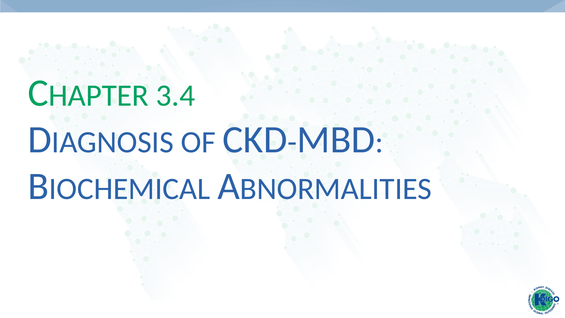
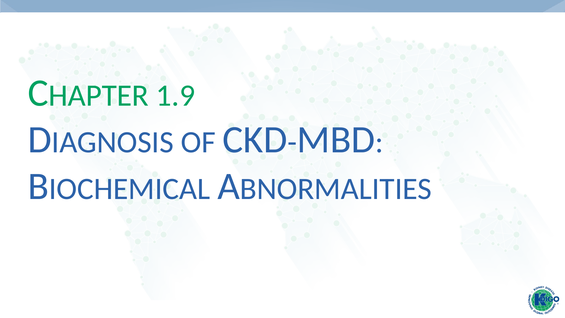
3.4: 3.4 -> 1.9
